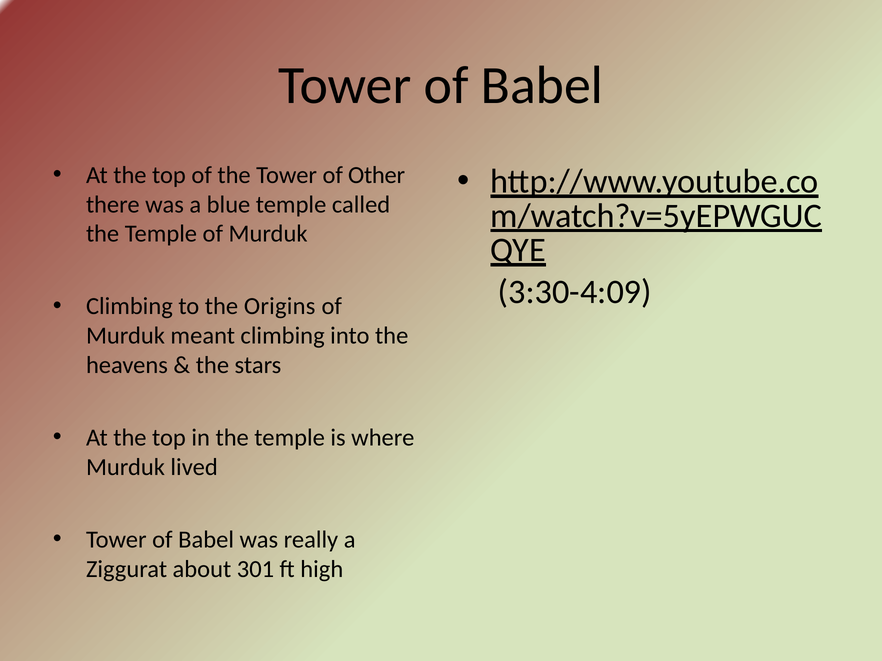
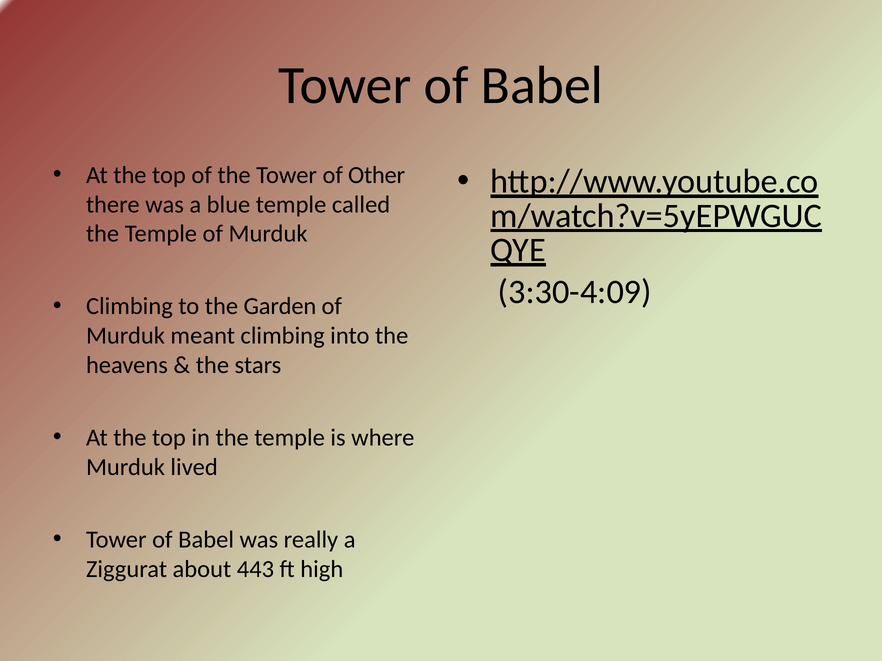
Origins: Origins -> Garden
301: 301 -> 443
